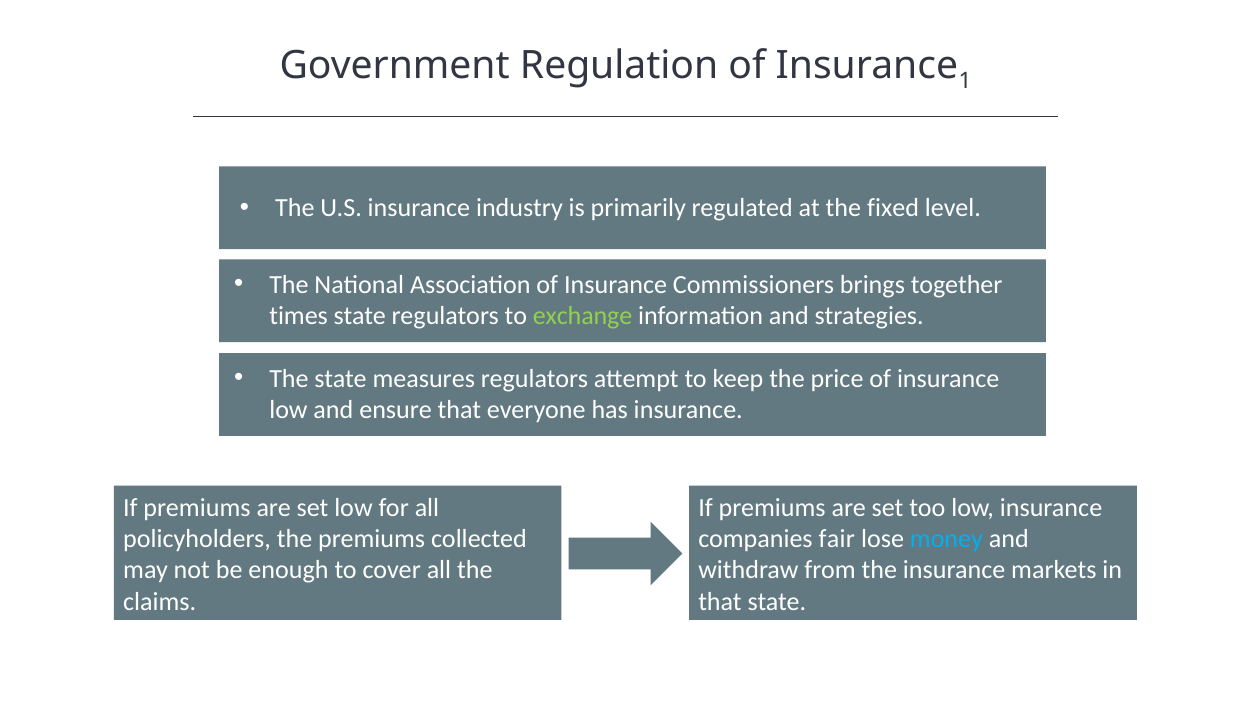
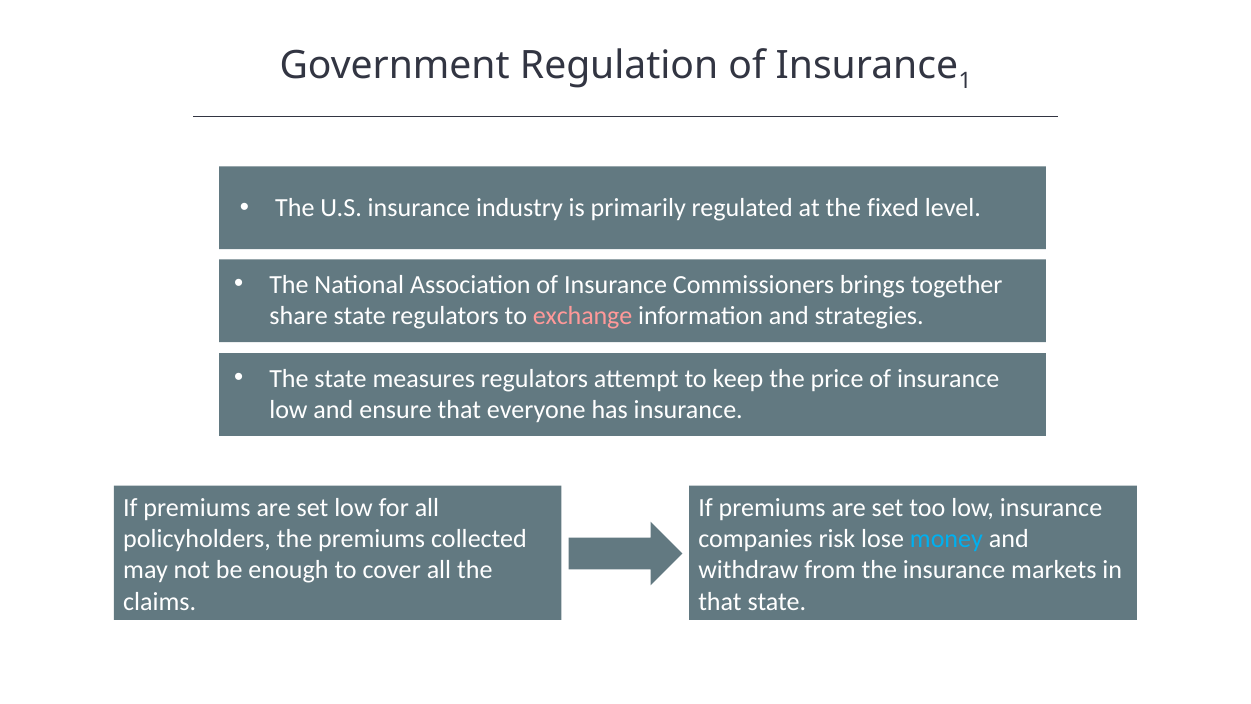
times: times -> share
exchange colour: light green -> pink
fair: fair -> risk
